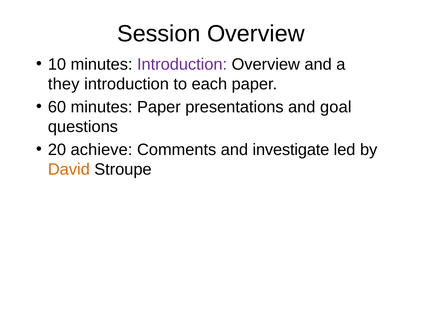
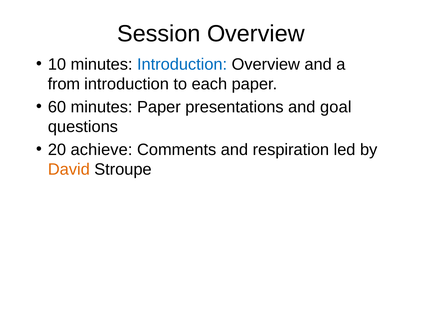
Introduction at (182, 64) colour: purple -> blue
they: they -> from
investigate: investigate -> respiration
